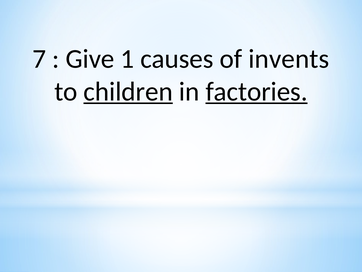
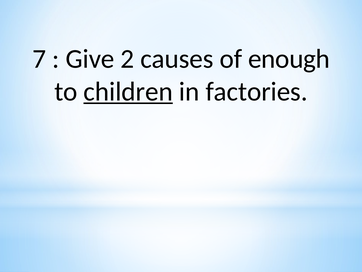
1: 1 -> 2
invents: invents -> enough
factories underline: present -> none
